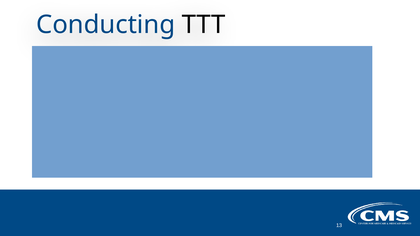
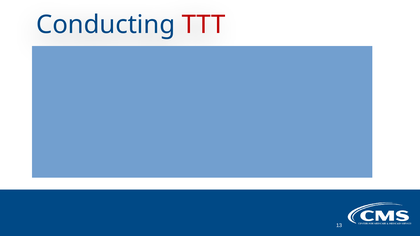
TTT colour: black -> red
